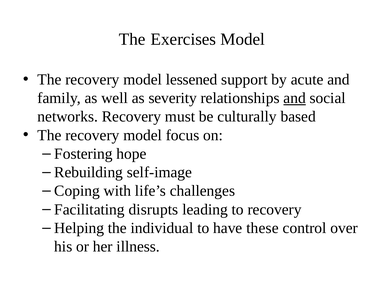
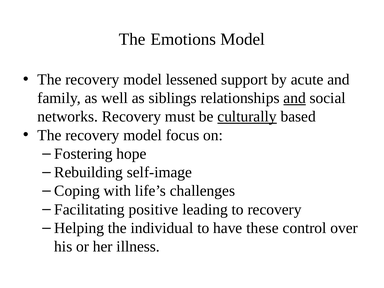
Exercises: Exercises -> Emotions
severity: severity -> siblings
culturally underline: none -> present
disrupts: disrupts -> positive
